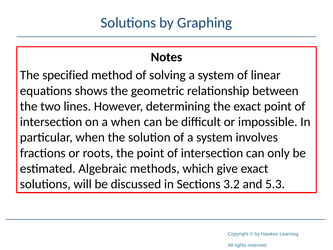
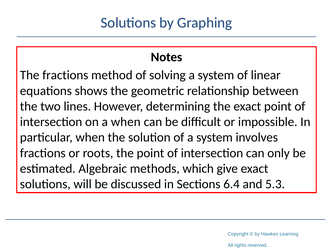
The specified: specified -> fractions
3.2: 3.2 -> 6.4
